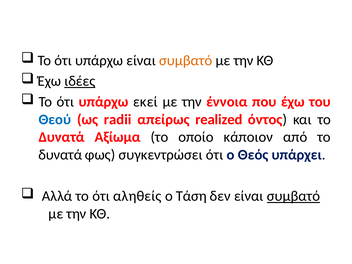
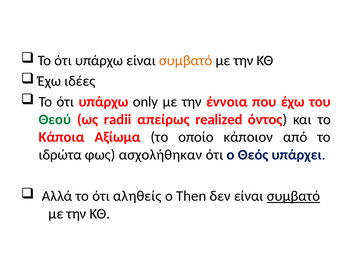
ιδέες underline: present -> none
εκεί: εκεί -> only
Θεού colour: blue -> green
Δυνατά at (62, 137): Δυνατά -> Κάποια
δυνατά at (60, 155): δυνατά -> ιδρώτα
συγκεντρώσει: συγκεντρώσει -> ασχολήθηκαν
Τάση: Τάση -> Then
